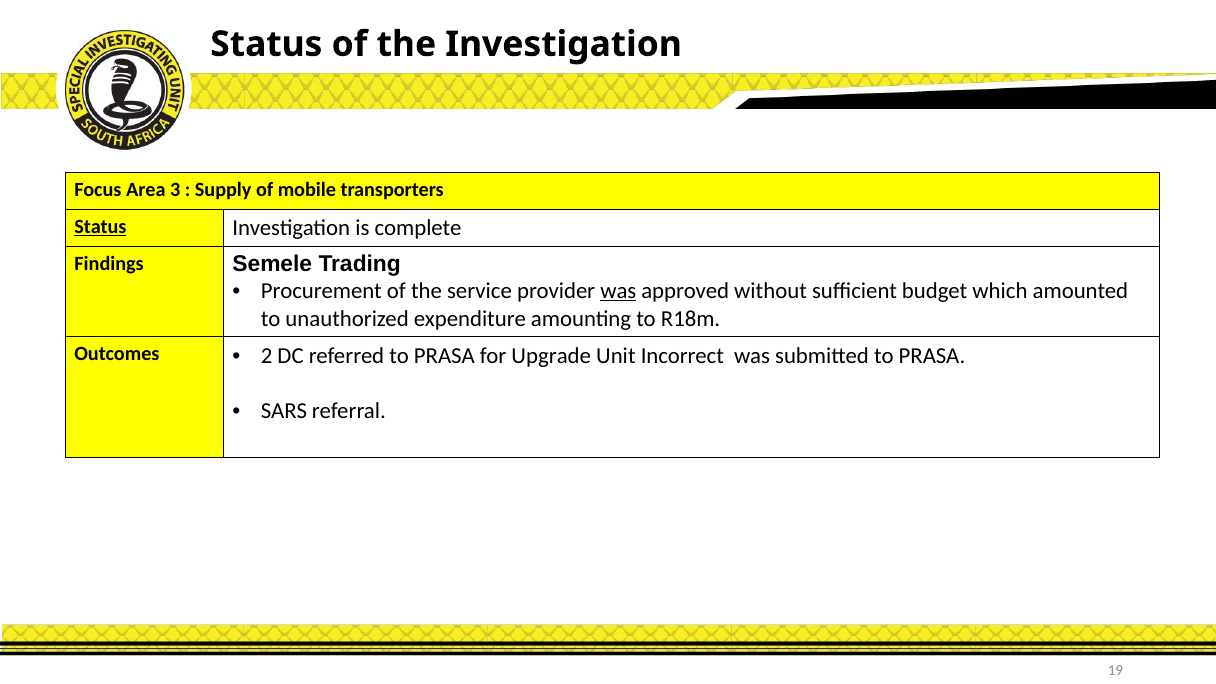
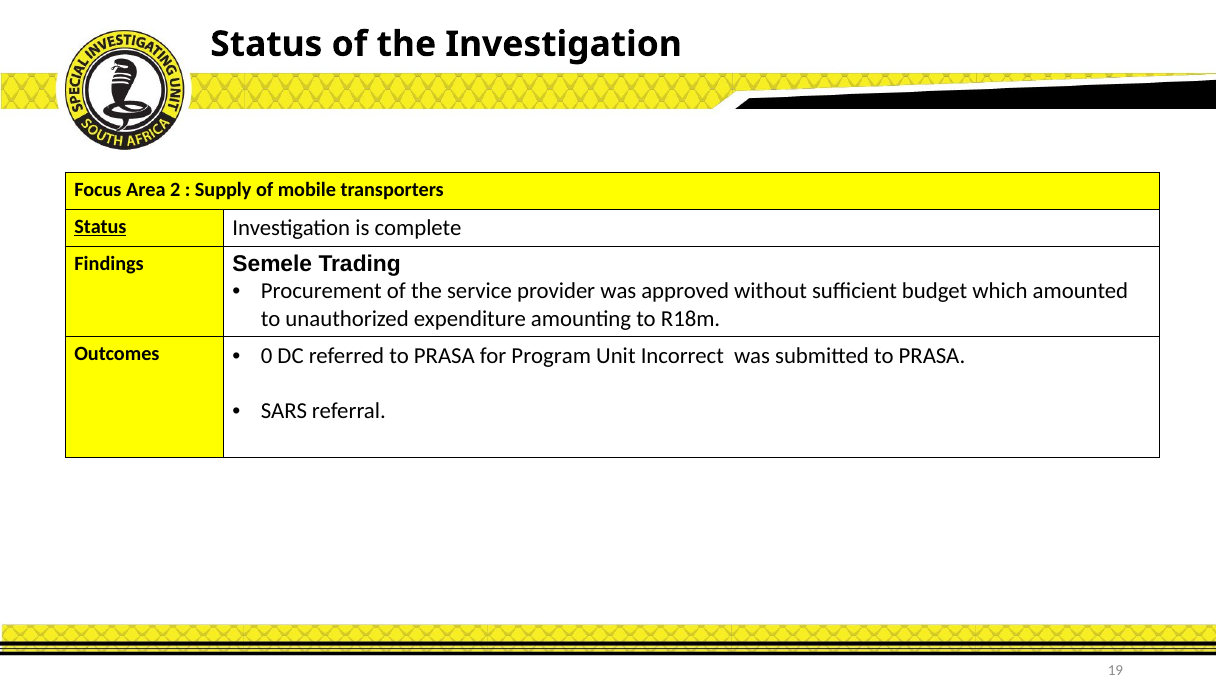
3: 3 -> 2
was at (618, 291) underline: present -> none
2: 2 -> 0
Upgrade: Upgrade -> Program
